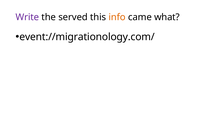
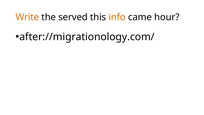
Write colour: purple -> orange
what: what -> hour
event://migrationology.com/: event://migrationology.com/ -> after://migrationology.com/
